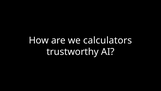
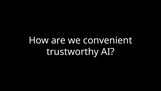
calculators: calculators -> convenient
